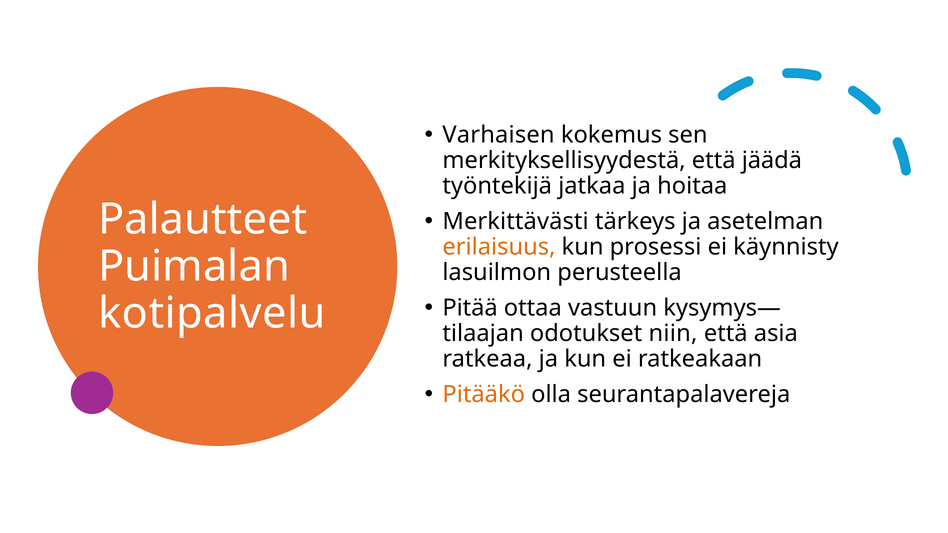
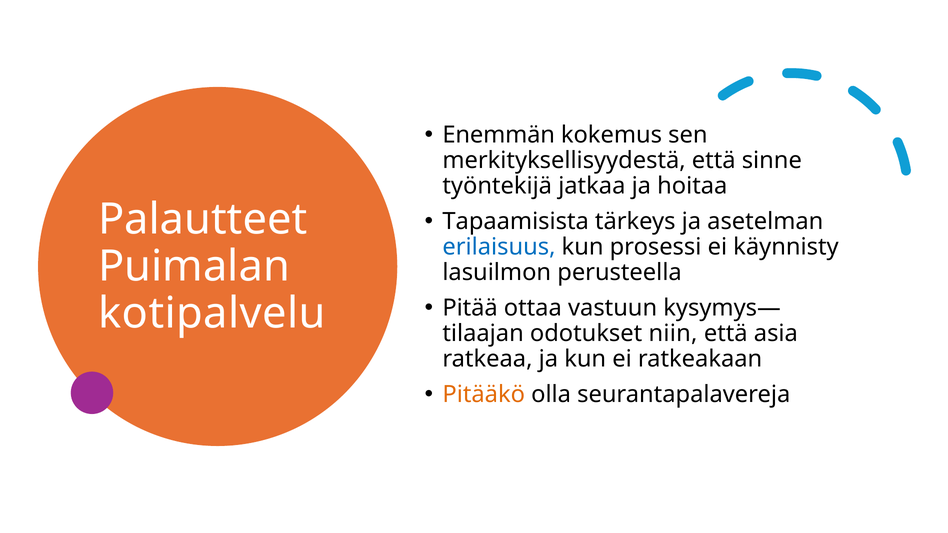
Varhaisen: Varhaisen -> Enemmän
jäädä: jäädä -> sinne
Merkittävästi: Merkittävästi -> Tapaamisista
erilaisuus colour: orange -> blue
